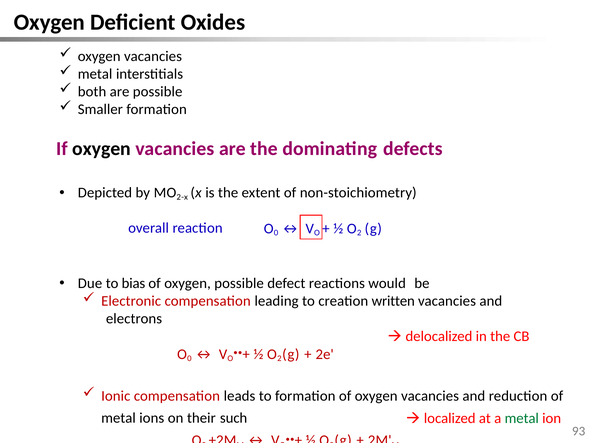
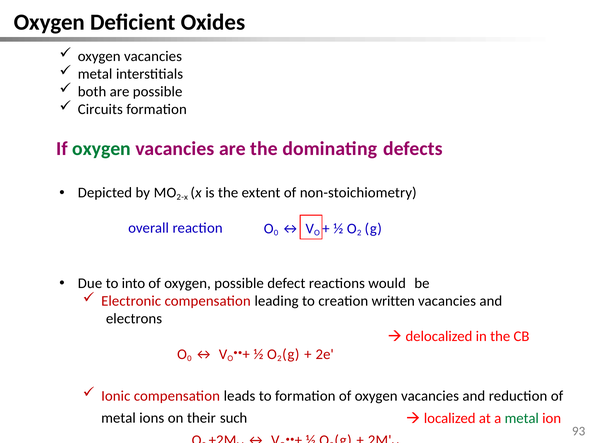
Smaller: Smaller -> Circuits
oxygen at (102, 149) colour: black -> green
bias: bias -> into
